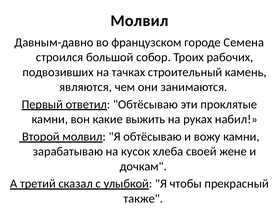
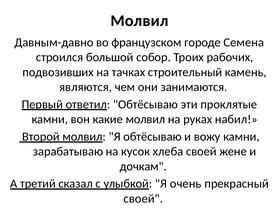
какие выжить: выжить -> молвил
чтобы: чтобы -> очень
также at (143, 199): также -> своей
